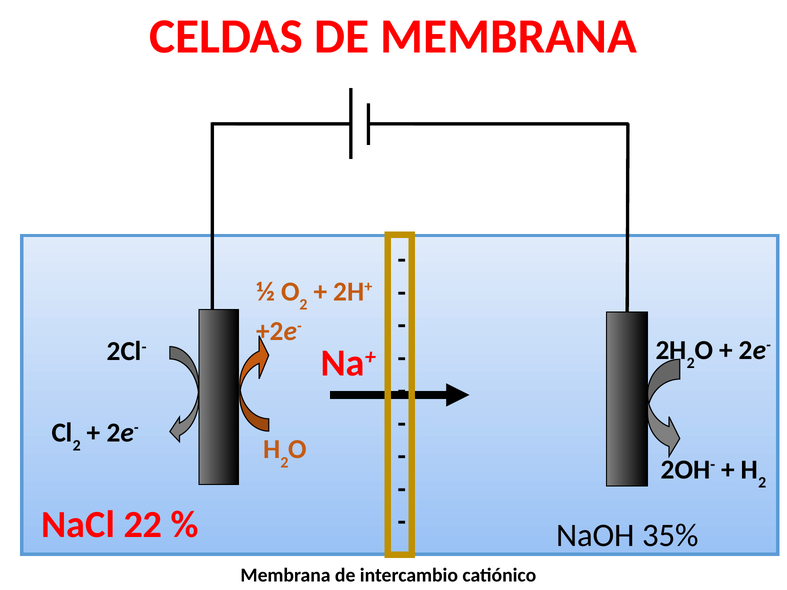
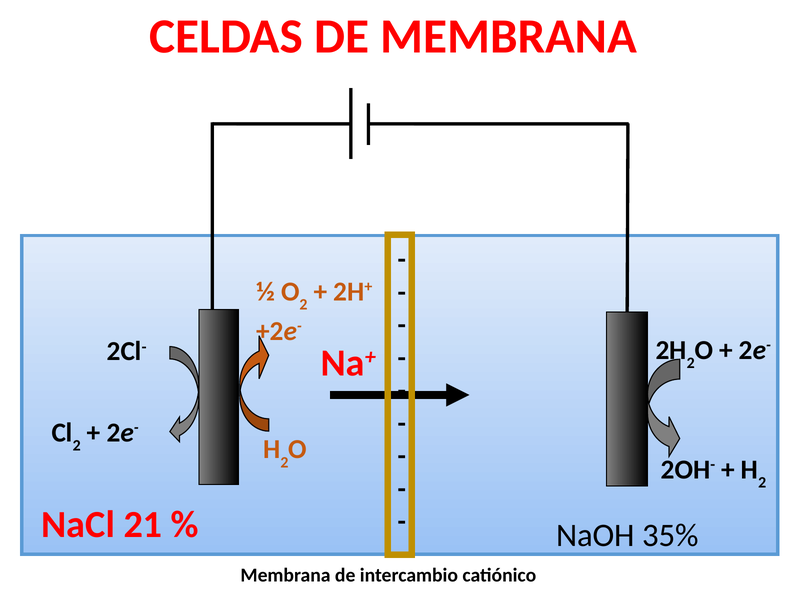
22: 22 -> 21
